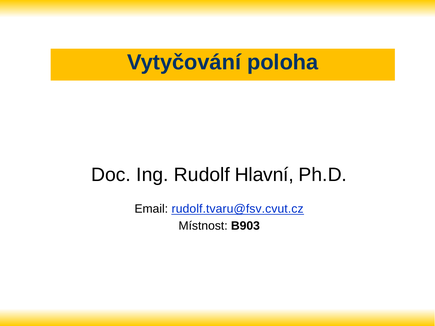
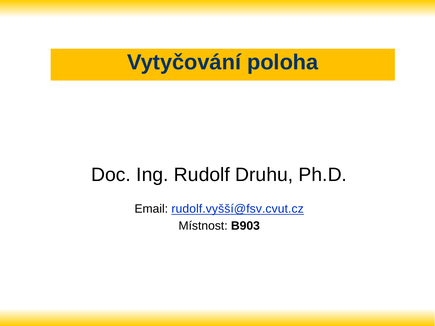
Hlavní: Hlavní -> Druhu
rudolf.tvaru@fsv.cvut.cz: rudolf.tvaru@fsv.cvut.cz -> rudolf.vyšší@fsv.cvut.cz
